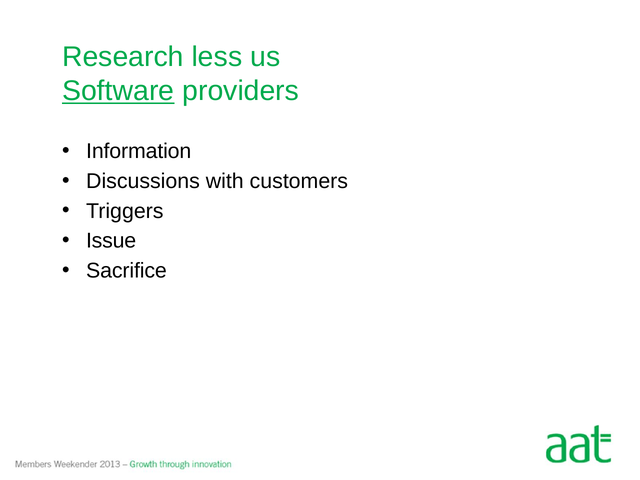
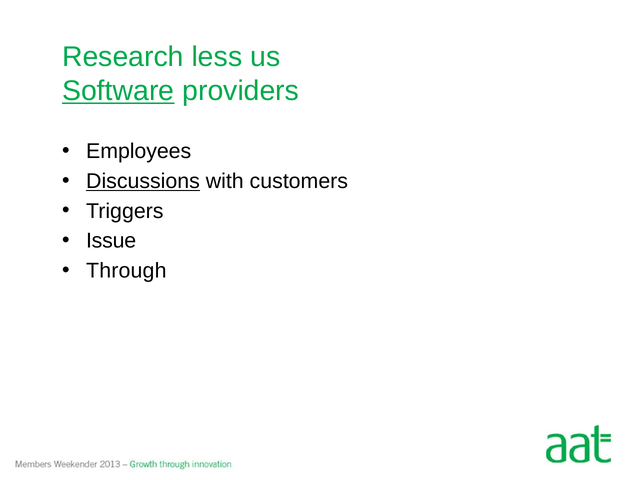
Information: Information -> Employees
Discussions underline: none -> present
Sacrifice: Sacrifice -> Through
